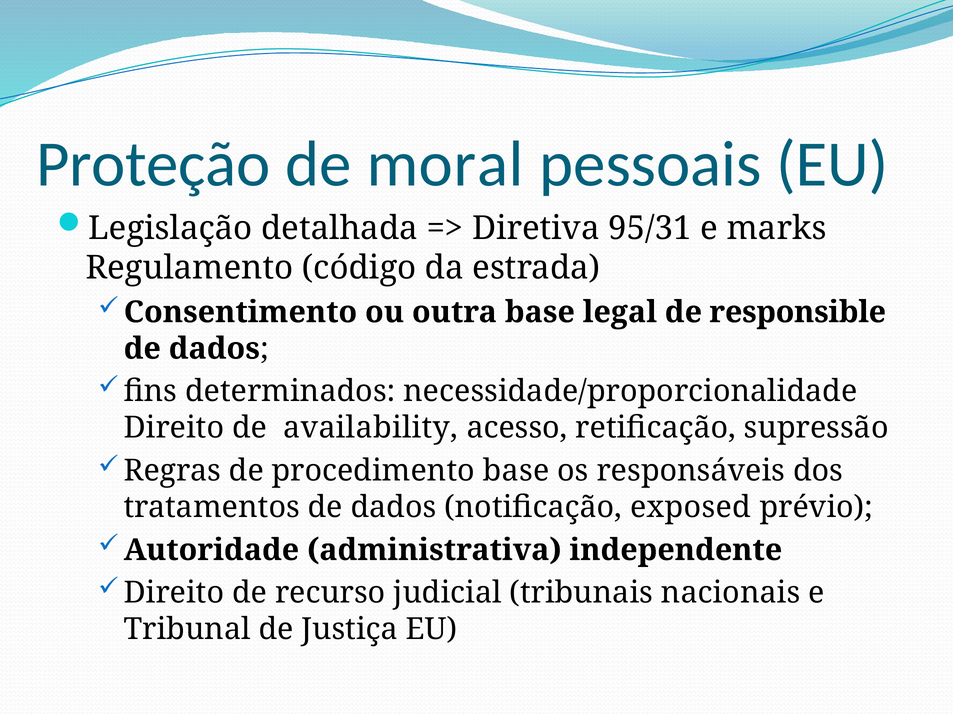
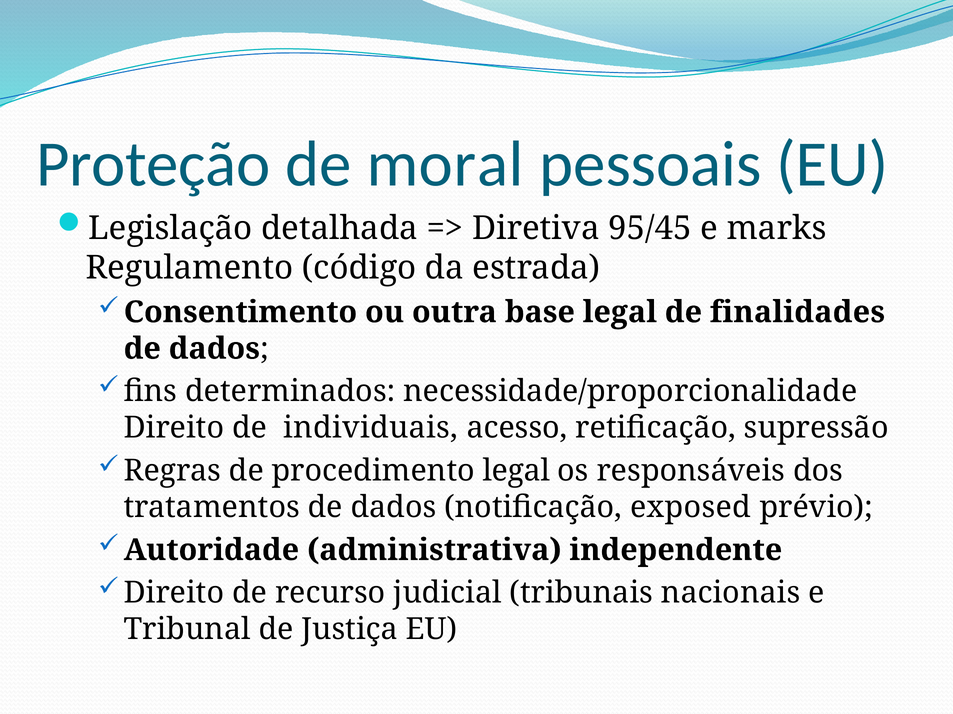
95/31: 95/31 -> 95/45
responsible: responsible -> finalidades
availability: availability -> individuais
procedimento base: base -> legal
